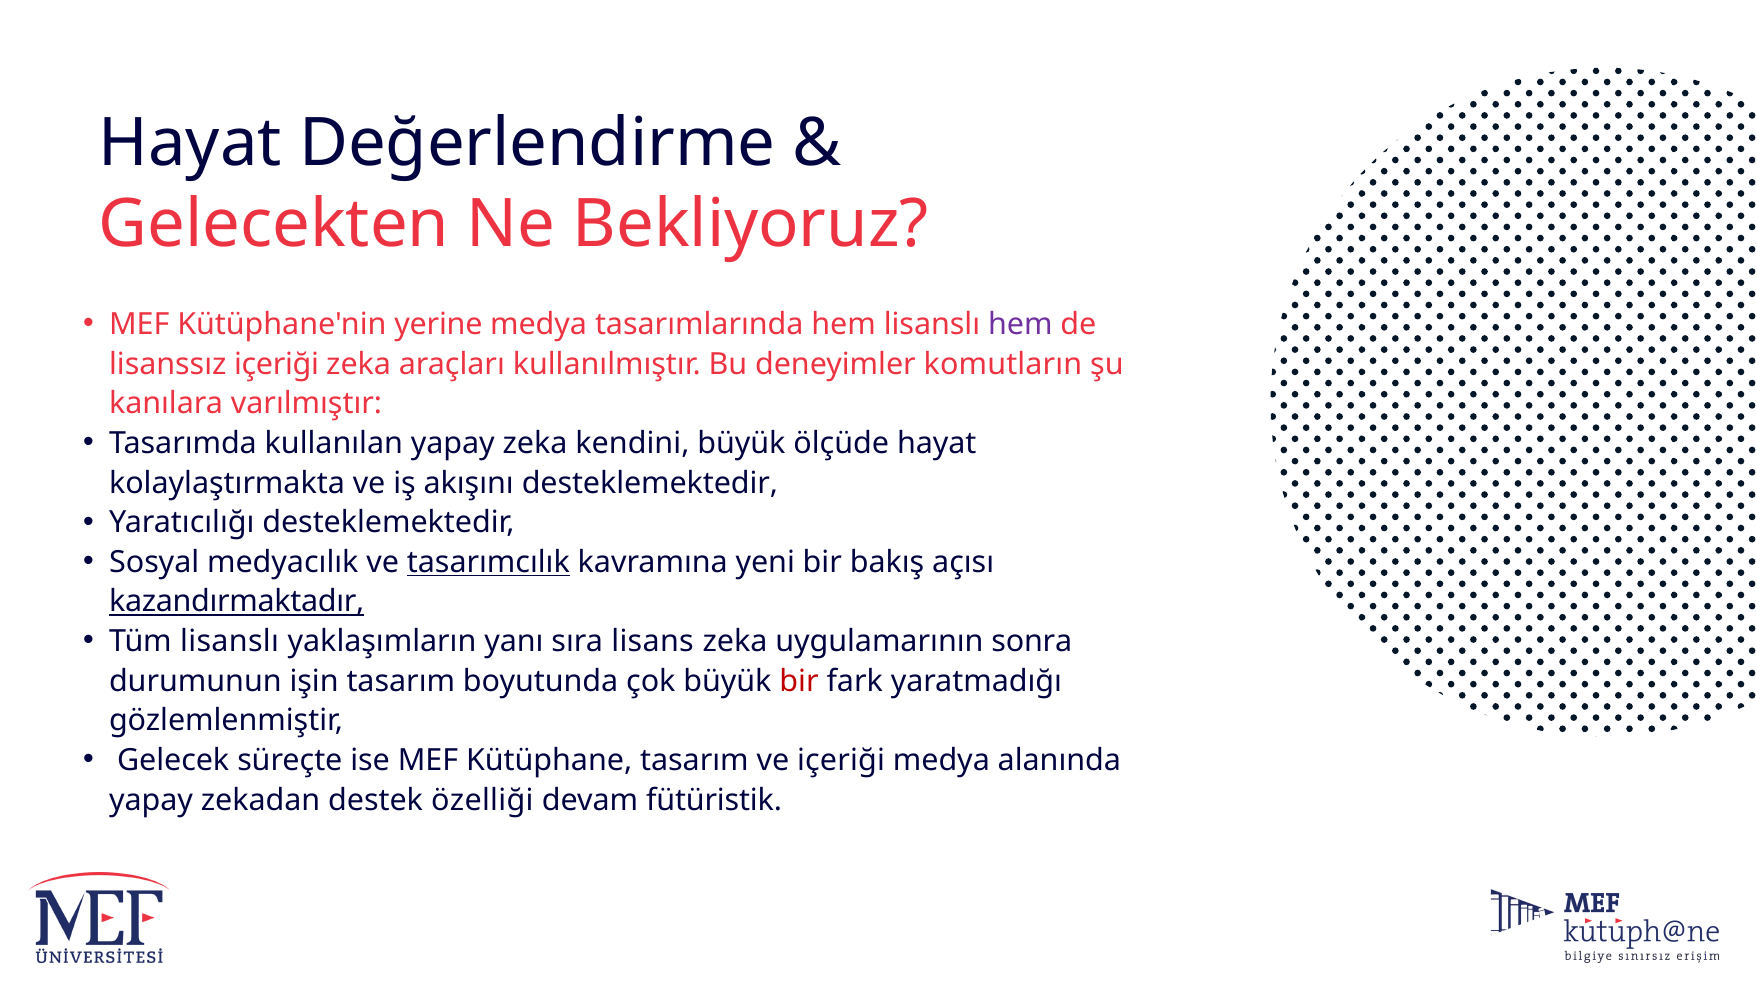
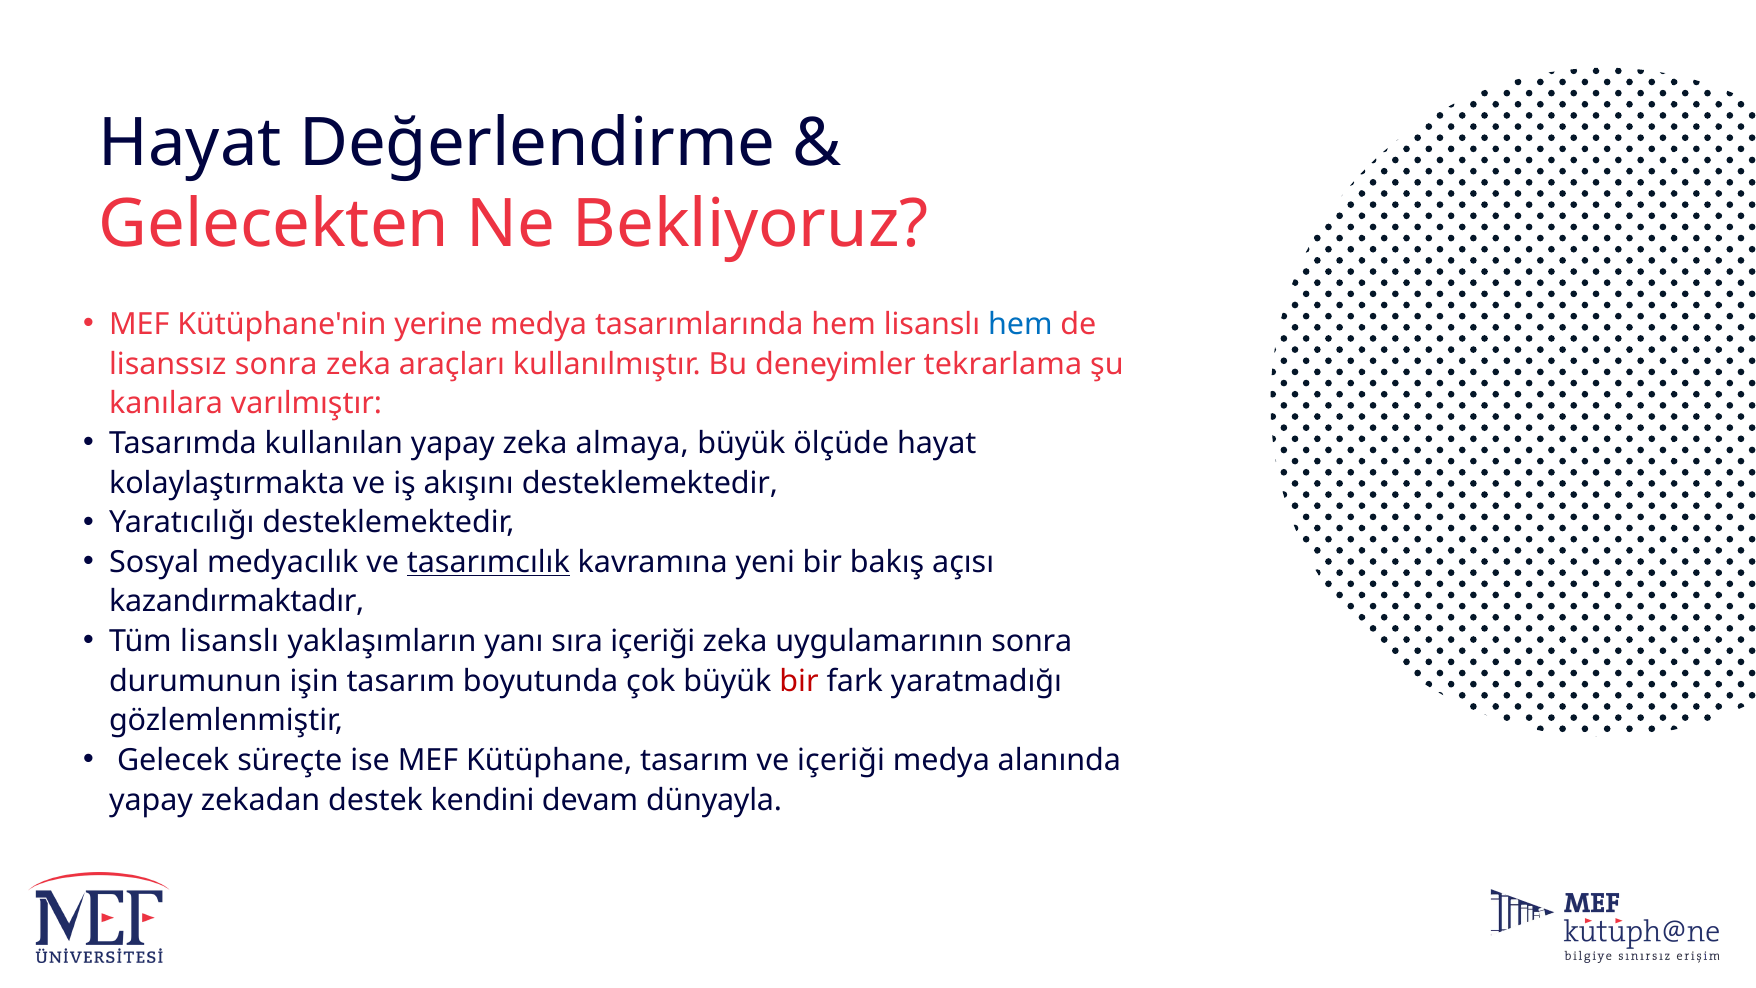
hem at (1020, 324) colour: purple -> blue
lisanssız içeriği: içeriği -> sonra
komutların: komutların -> tekrarlama
kendini: kendini -> almaya
kazandırmaktadır underline: present -> none
sıra lisans: lisans -> içeriği
özelliği: özelliği -> kendini
fütüristik: fütüristik -> dünyayla
